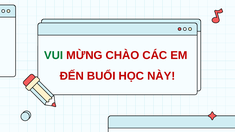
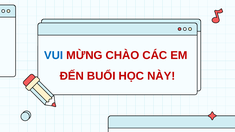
VUI colour: green -> blue
